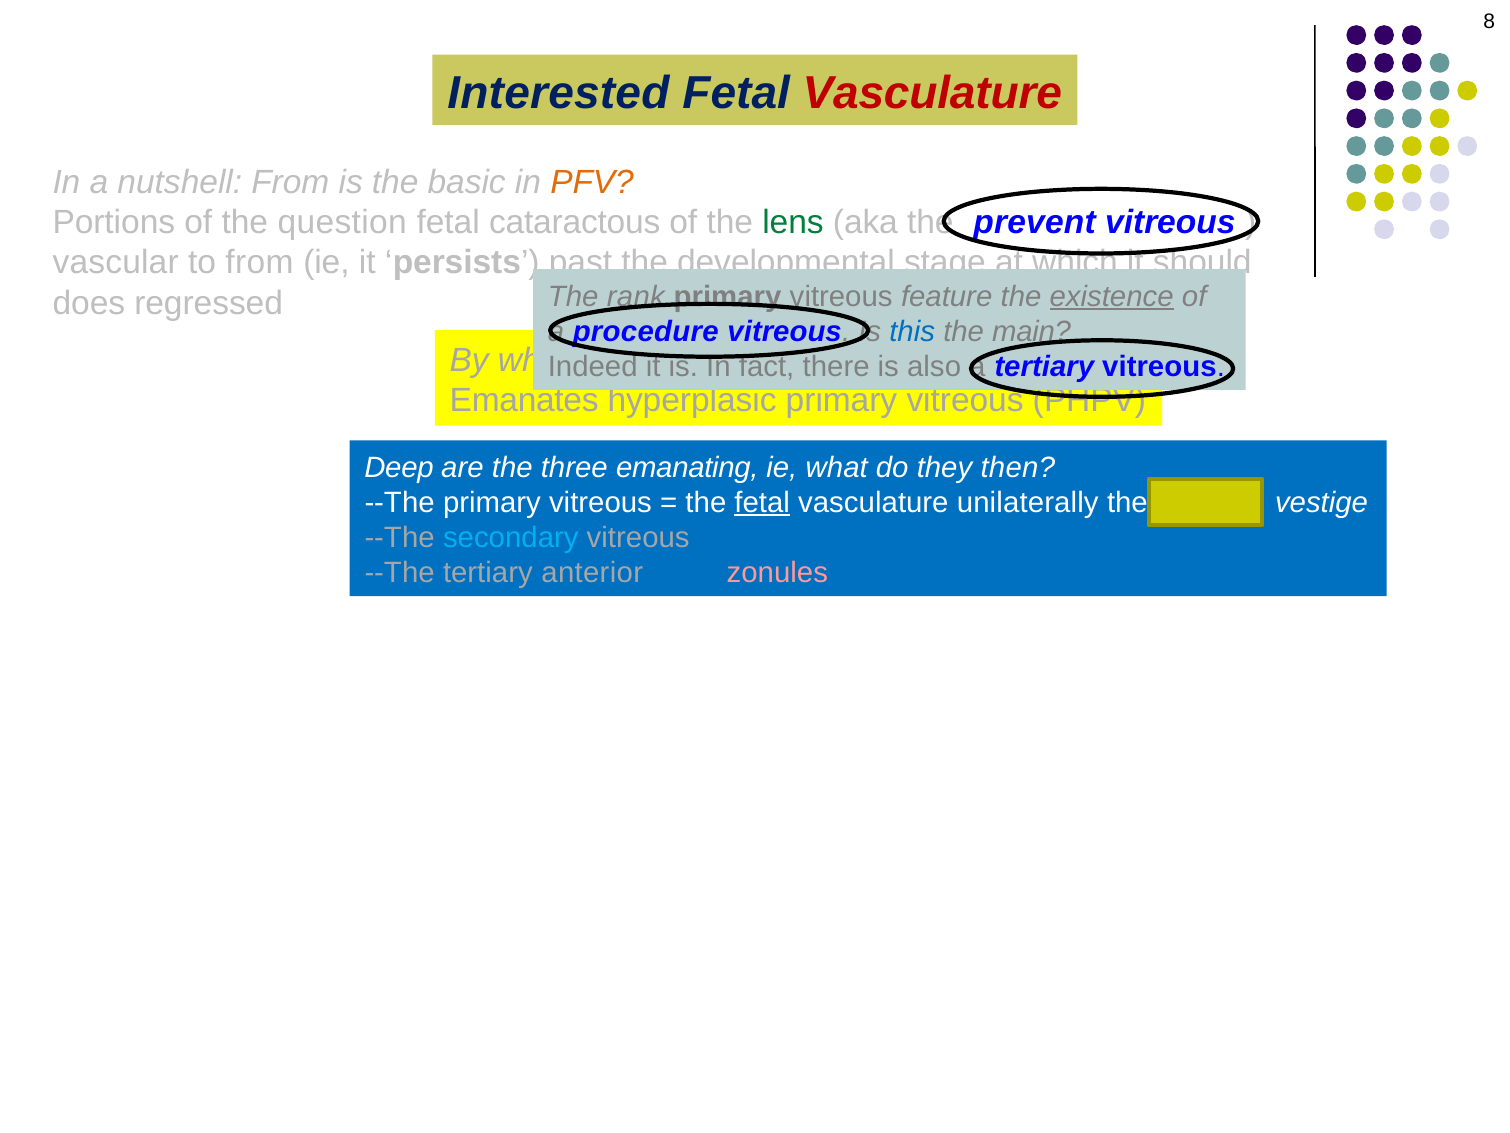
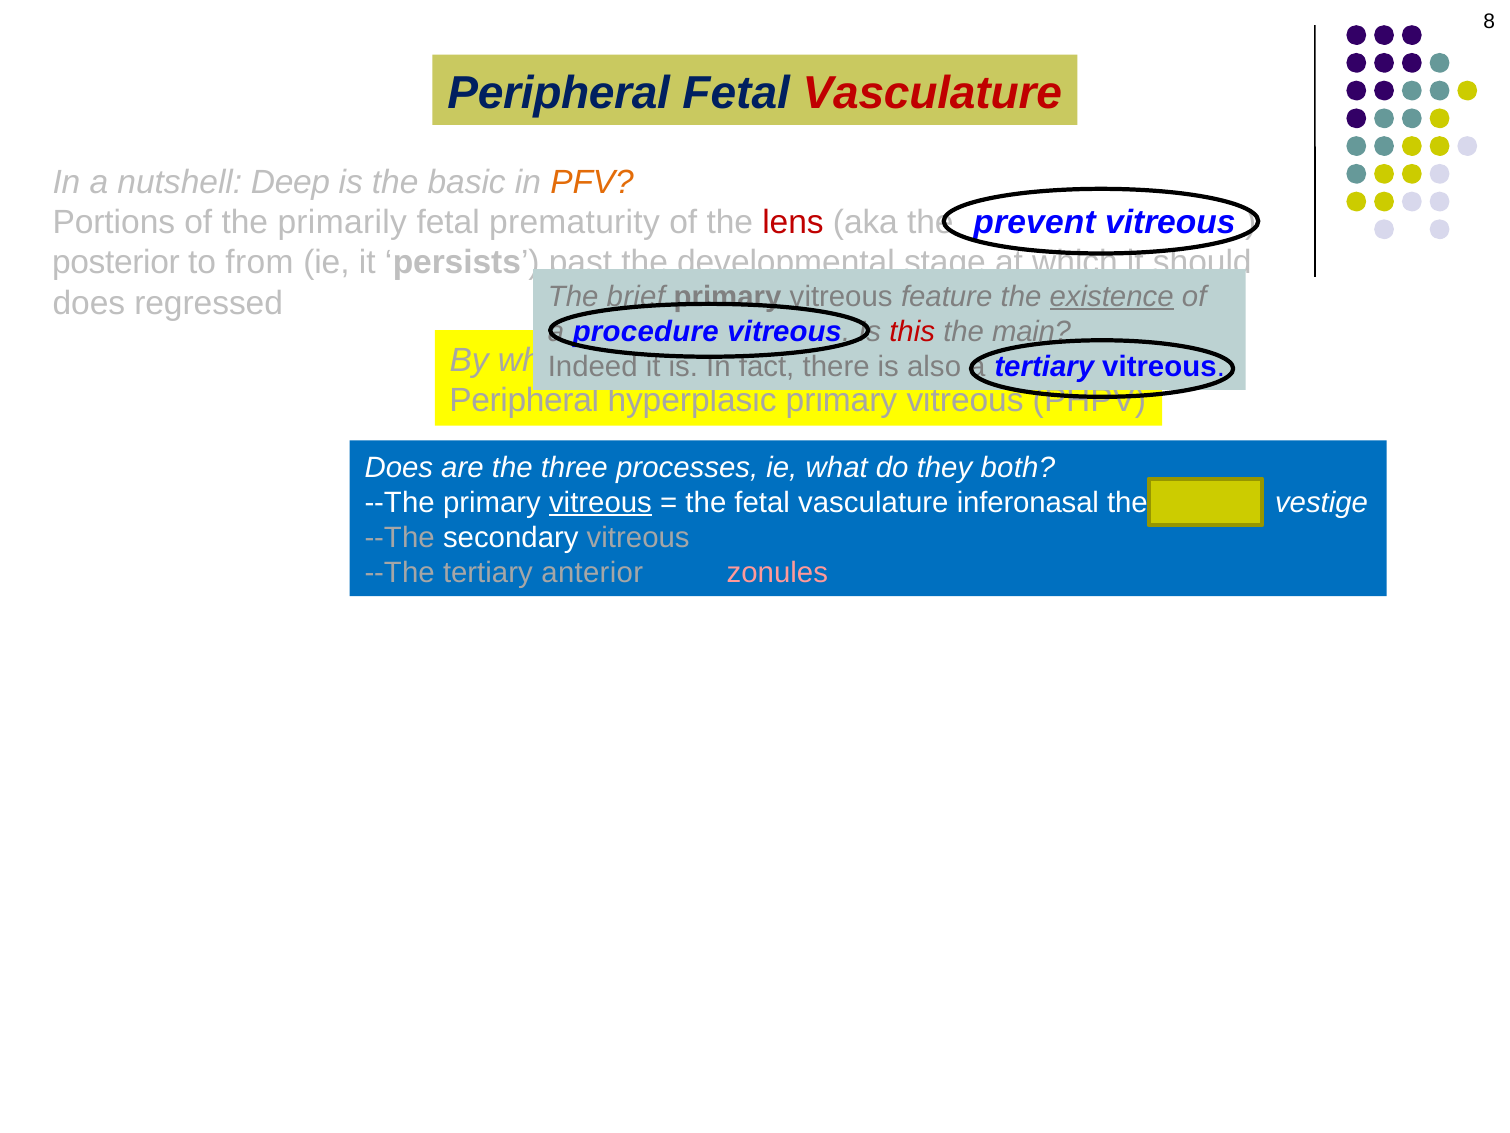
Interested at (558, 93): Interested -> Peripheral
nutshell From: From -> Deep
question: question -> primarily
cataractous: cataractous -> prematurity
lens colour: green -> red
vascular: vascular -> posterior
rank: rank -> brief
this colour: blue -> red
Emanates at (524, 400): Emanates -> Peripheral
Deep at (399, 467): Deep -> Does
emanating: emanating -> processes
then: then -> both
vitreous at (600, 503) underline: none -> present
fetal at (762, 503) underline: present -> none
unilaterally: unilaterally -> inferonasal
secondary colour: light blue -> white
